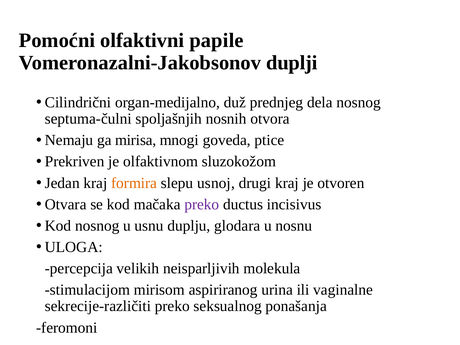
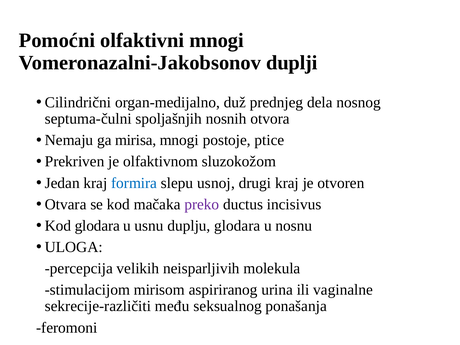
olfaktivni papile: papile -> mnogi
goveda: goveda -> postoje
formira colour: orange -> blue
Kod nosnog: nosnog -> glodara
sekrecije-različiti preko: preko -> među
